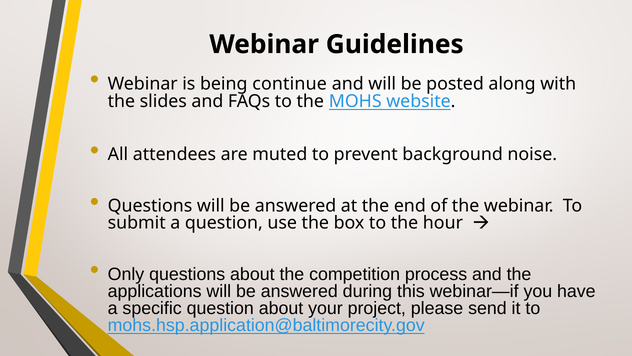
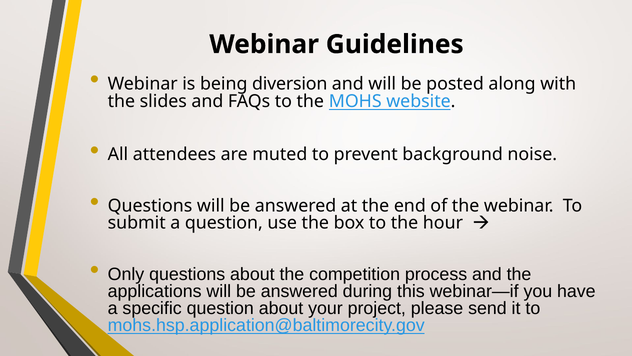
continue: continue -> diversion
